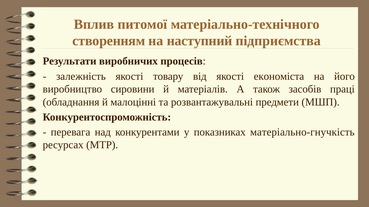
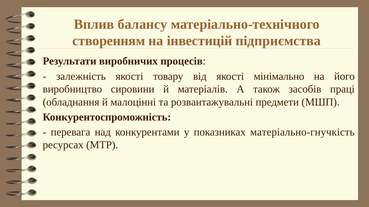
питомої: питомої -> балансу
наступний: наступний -> інвестицій
економіста: економіста -> мінімально
